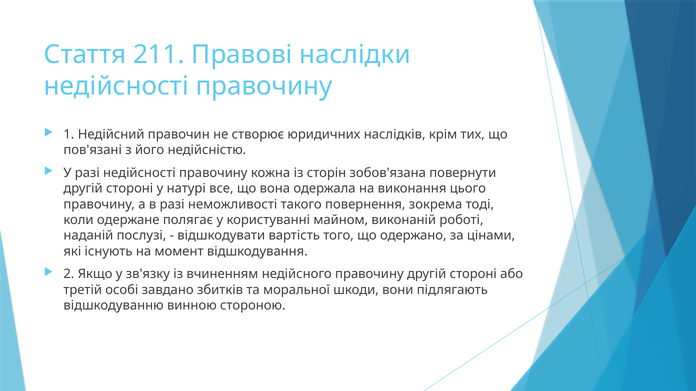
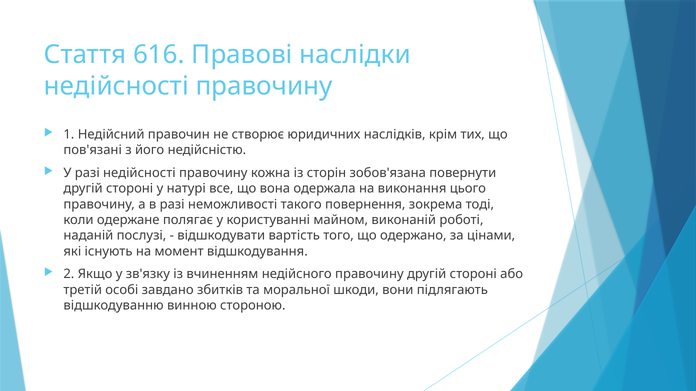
211: 211 -> 616
